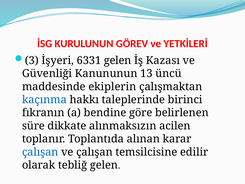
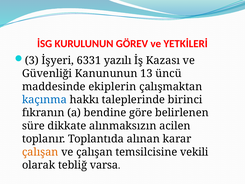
6331 gelen: gelen -> yazılı
çalışan at (40, 152) colour: blue -> orange
edilir: edilir -> vekili
tebliğ gelen: gelen -> varsa
